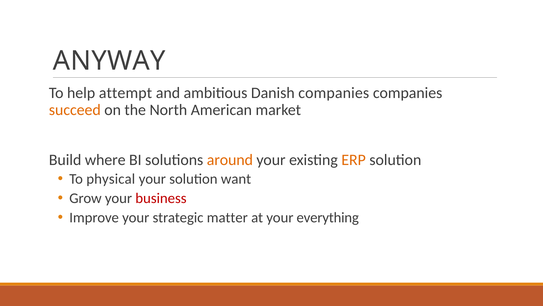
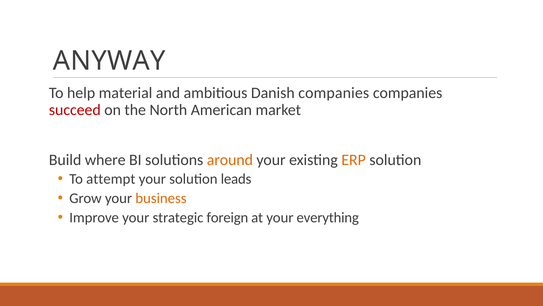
attempt: attempt -> material
succeed colour: orange -> red
physical: physical -> attempt
want: want -> leads
business colour: red -> orange
matter: matter -> foreign
